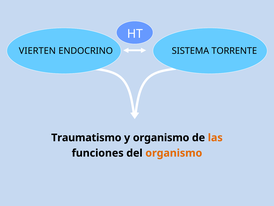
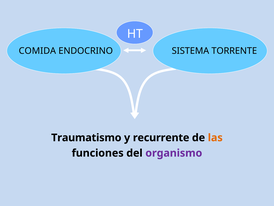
VIERTEN: VIERTEN -> COMIDA
y organismo: organismo -> recurrente
organismo at (174, 153) colour: orange -> purple
